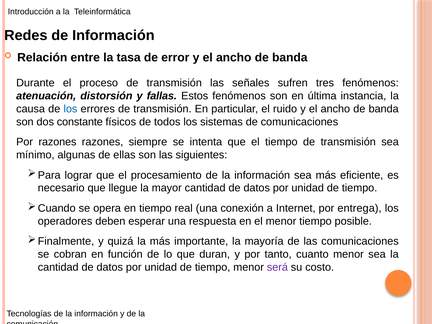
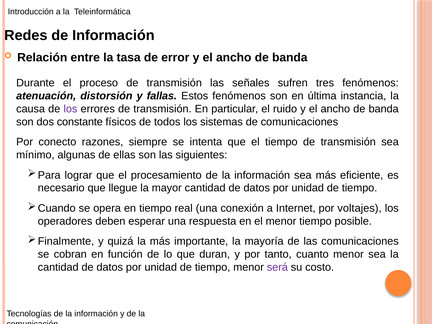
los at (70, 109) colour: blue -> purple
Por razones: razones -> conecto
entrega: entrega -> voltajes
